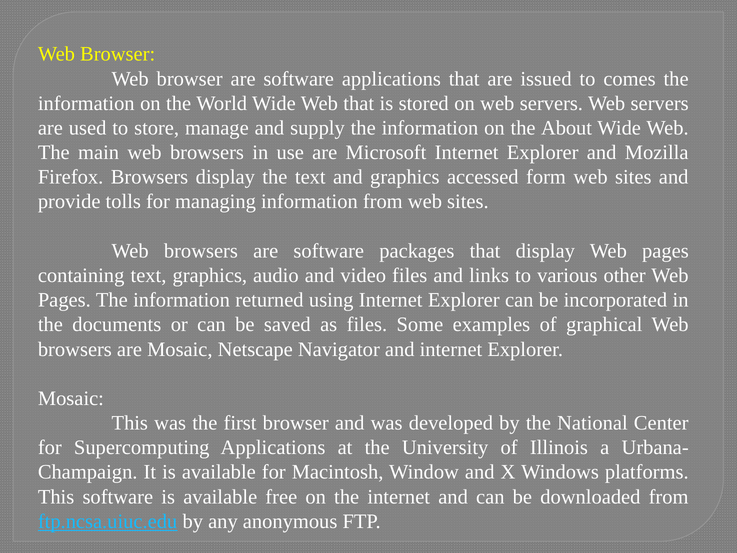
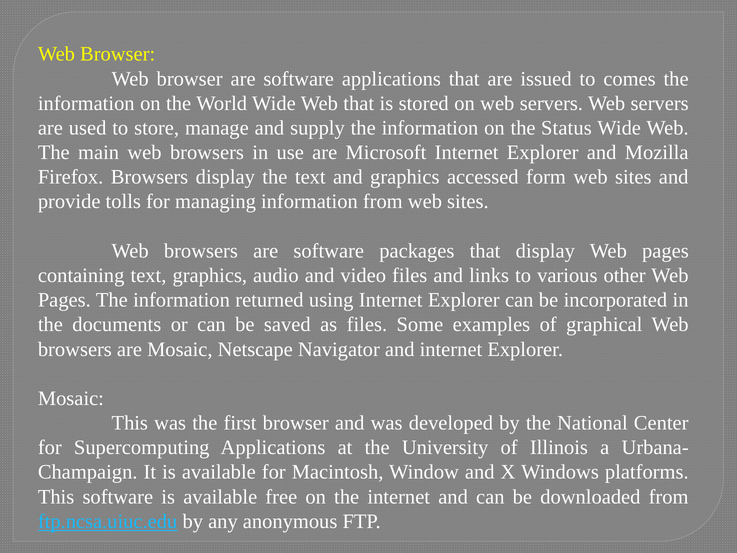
About: About -> Status
